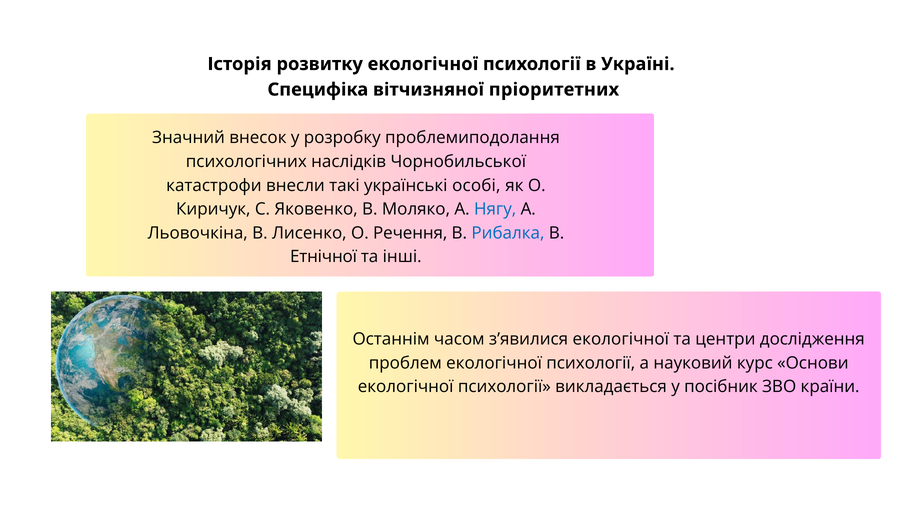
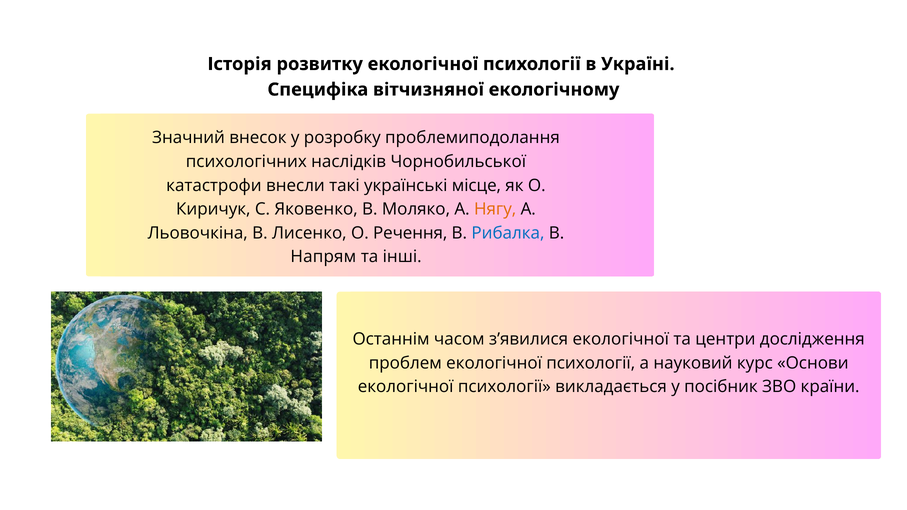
пріоритетних: пріоритетних -> екологічному
особі: особі -> місце
Нягу colour: blue -> orange
Етнічної: Етнічної -> Напрям
